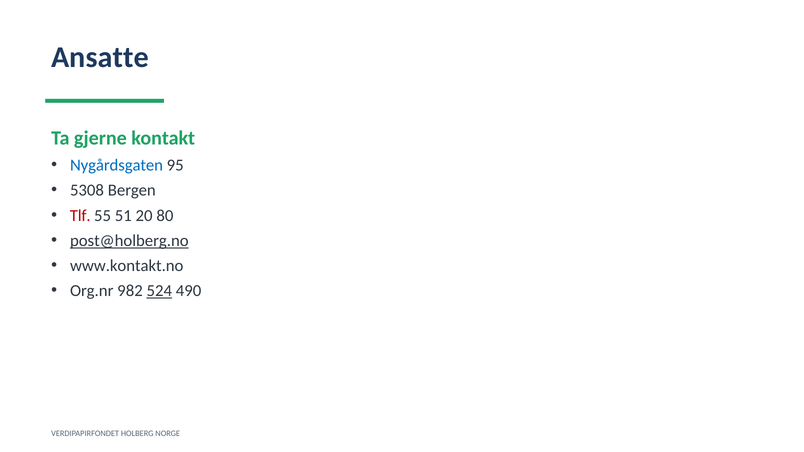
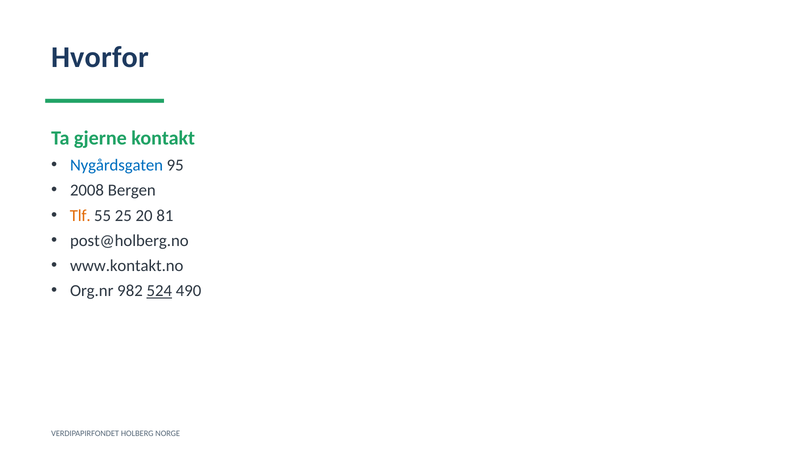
Ansatte: Ansatte -> Hvorfor
5308: 5308 -> 2008
Tlf colour: red -> orange
51: 51 -> 25
80: 80 -> 81
post@holberg.no underline: present -> none
